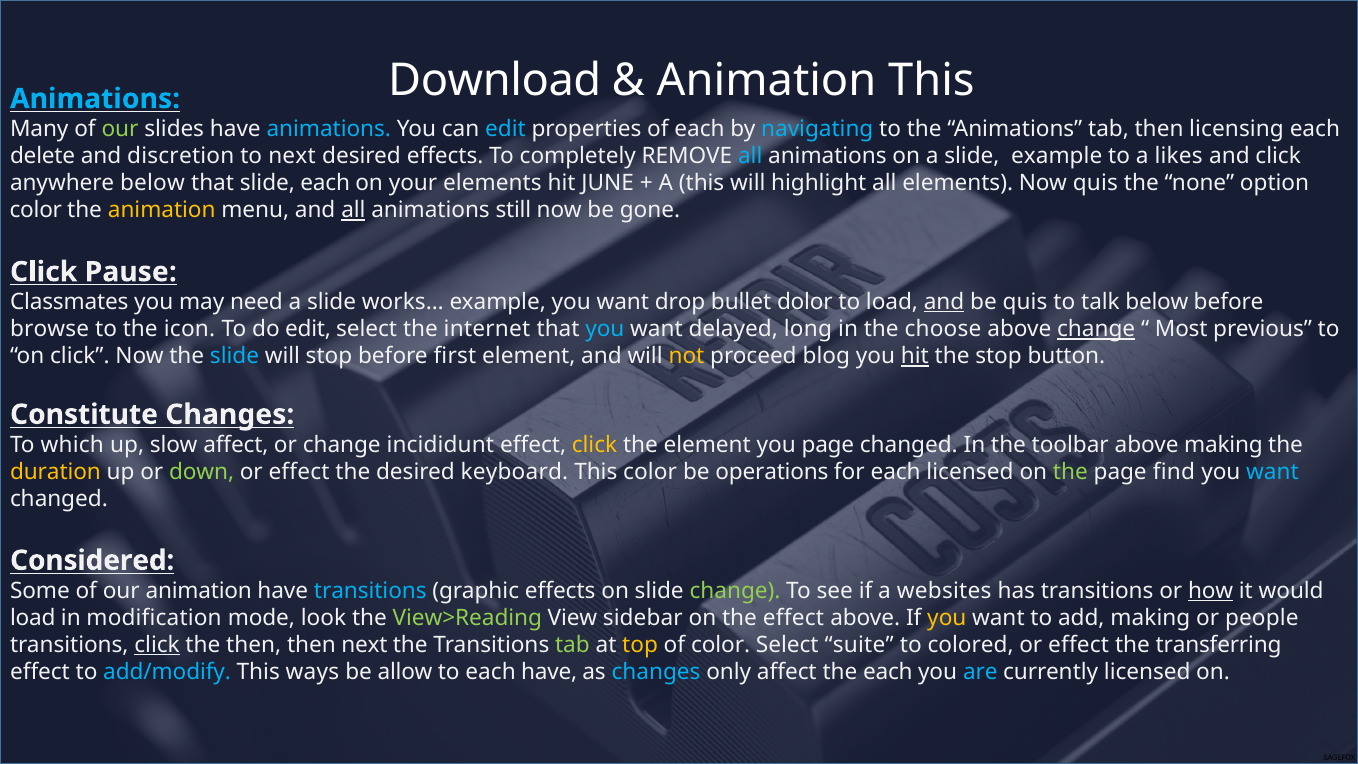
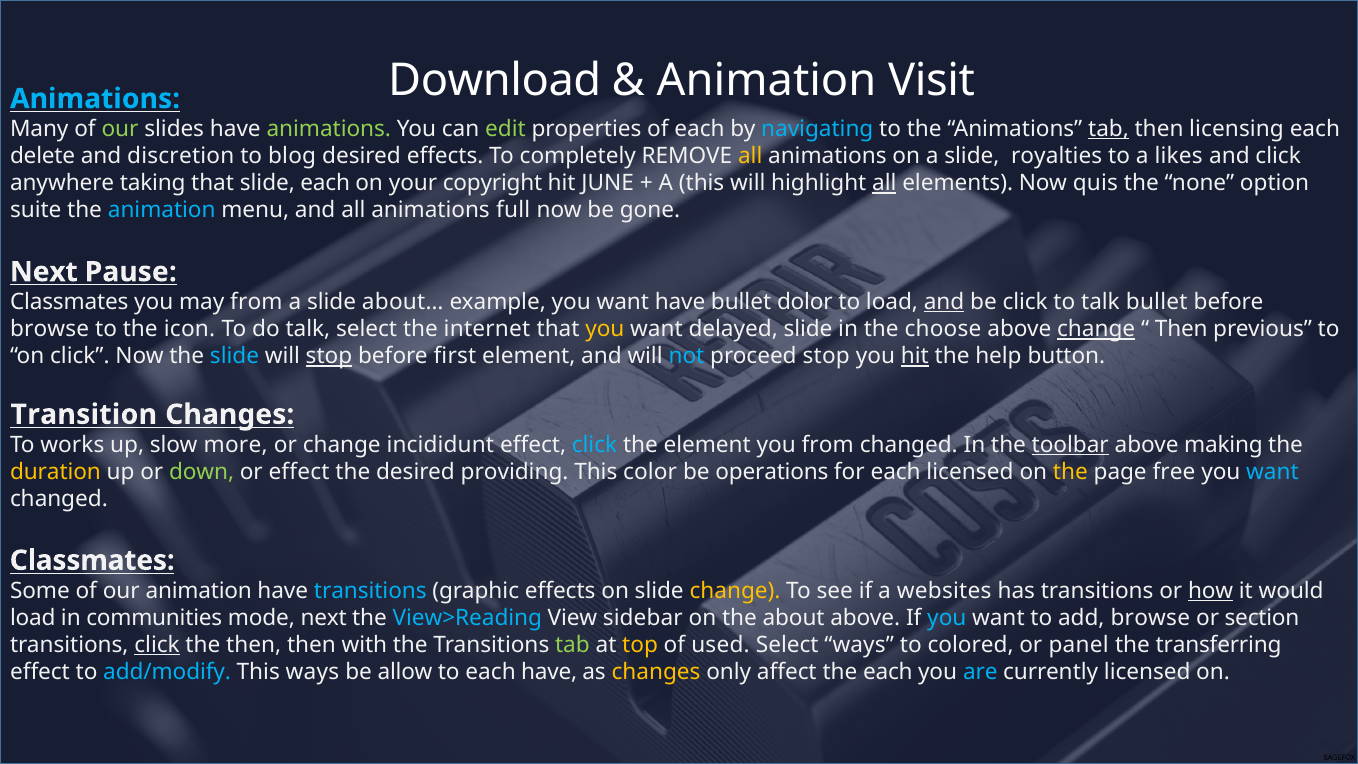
Animation This: This -> Visit
animations at (329, 129) colour: light blue -> light green
edit at (505, 129) colour: light blue -> light green
tab at (1108, 129) underline: none -> present
to next: next -> blog
all at (750, 156) colour: light blue -> yellow
slide example: example -> royalties
anywhere below: below -> taking
your elements: elements -> copyright
all at (884, 183) underline: none -> present
color at (36, 210): color -> suite
animation at (162, 210) colour: yellow -> light blue
all at (353, 210) underline: present -> none
still: still -> full
Click at (44, 272): Click -> Next
may need: need -> from
works…: works… -> about…
want drop: drop -> have
be quis: quis -> click
talk below: below -> bullet
do edit: edit -> talk
you at (605, 329) colour: light blue -> yellow
delayed long: long -> slide
Most at (1181, 329): Most -> Then
stop at (329, 356) underline: none -> present
not colour: yellow -> light blue
proceed blog: blog -> stop
the stop: stop -> help
Constitute: Constitute -> Transition
which: which -> works
slow affect: affect -> more
click at (595, 445) colour: yellow -> light blue
you page: page -> from
toolbar underline: none -> present
keyboard: keyboard -> providing
the at (1070, 472) colour: light green -> yellow
find: find -> free
Considered at (92, 560): Considered -> Classmates
change at (735, 591) colour: light green -> yellow
modification: modification -> communities
mode look: look -> next
View>Reading colour: light green -> light blue
the effect: effect -> about
you at (947, 618) colour: yellow -> light blue
add making: making -> browse
people: people -> section
then next: next -> with
of color: color -> used
Select suite: suite -> ways
effect at (1079, 645): effect -> panel
changes at (656, 672) colour: light blue -> yellow
